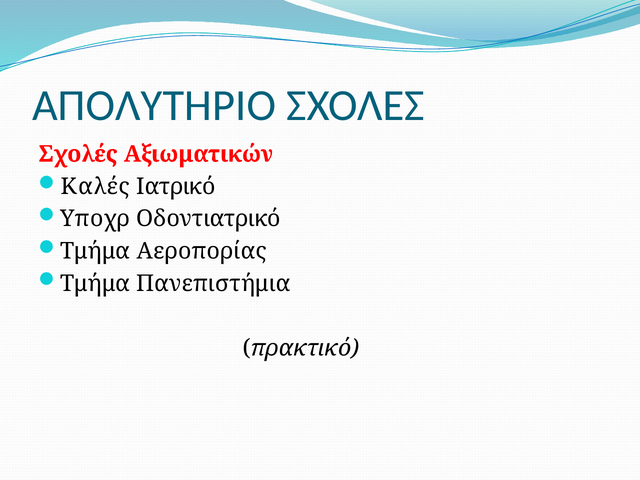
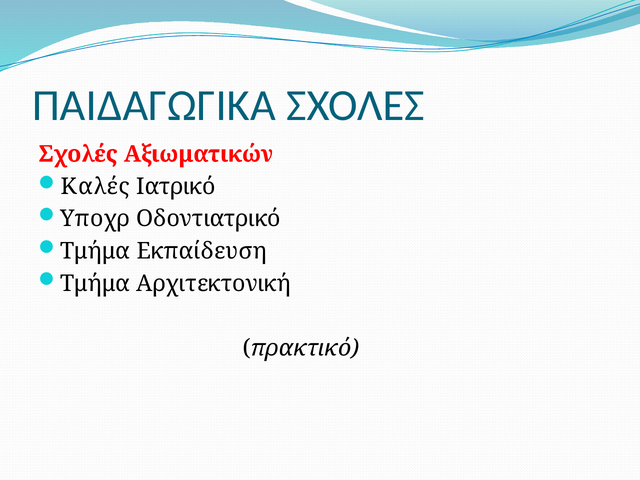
ΑΠΟΛΥΤΗΡΙΟ: ΑΠΟΛΥΤΗΡΙΟ -> ΠΑΙΔΑΓΩΓΙΚΑ
Αεροπορίας: Αεροπορίας -> Εκπαίδευση
Πανεπιστήμια: Πανεπιστήμια -> Αρχιτεκτονική
